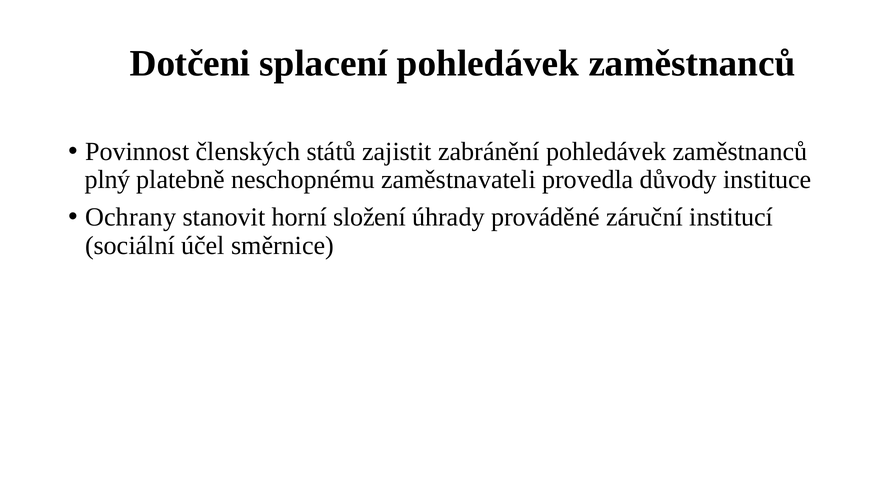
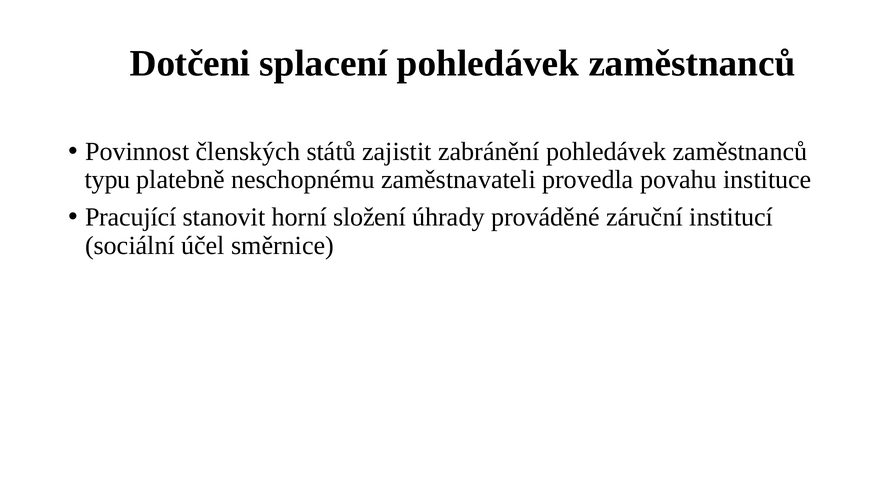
plný: plný -> typu
důvody: důvody -> povahu
Ochrany: Ochrany -> Pracující
